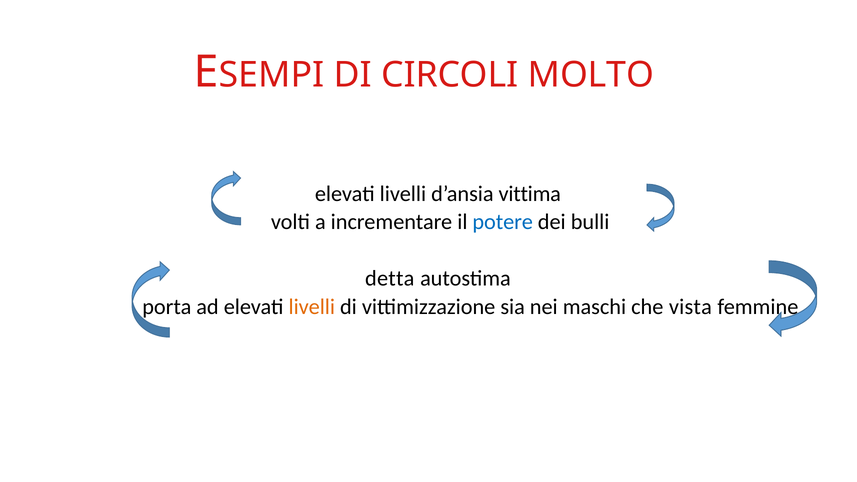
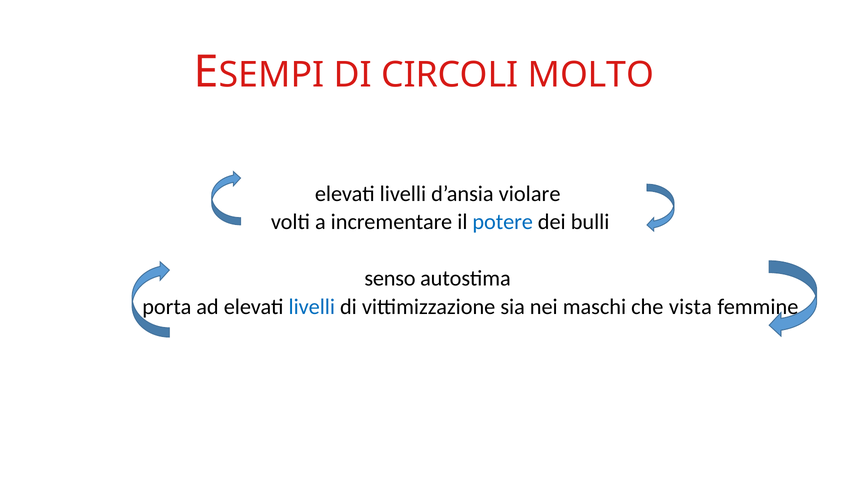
vittima: vittima -> violare
detta: detta -> senso
livelli at (312, 307) colour: orange -> blue
